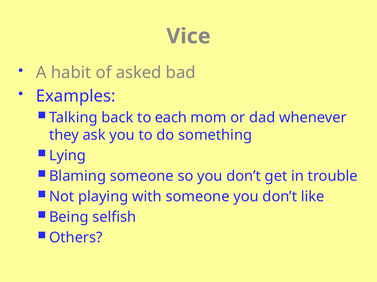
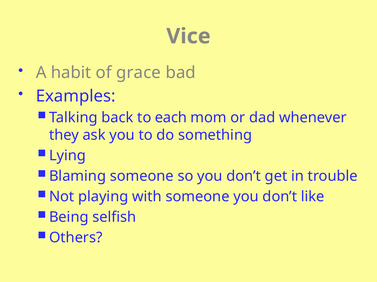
asked: asked -> grace
